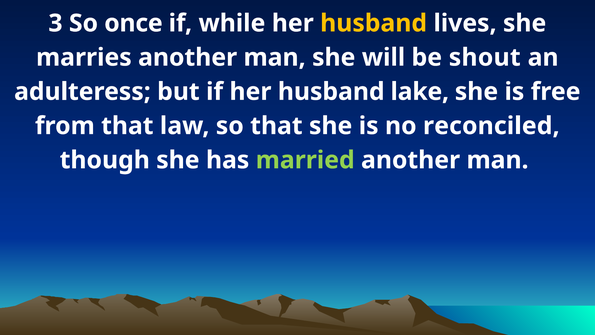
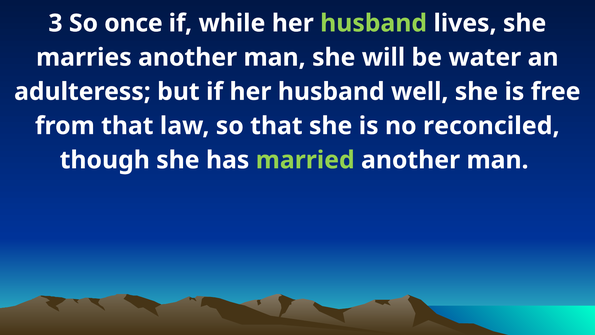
husband at (374, 23) colour: yellow -> light green
shout: shout -> water
lake: lake -> well
